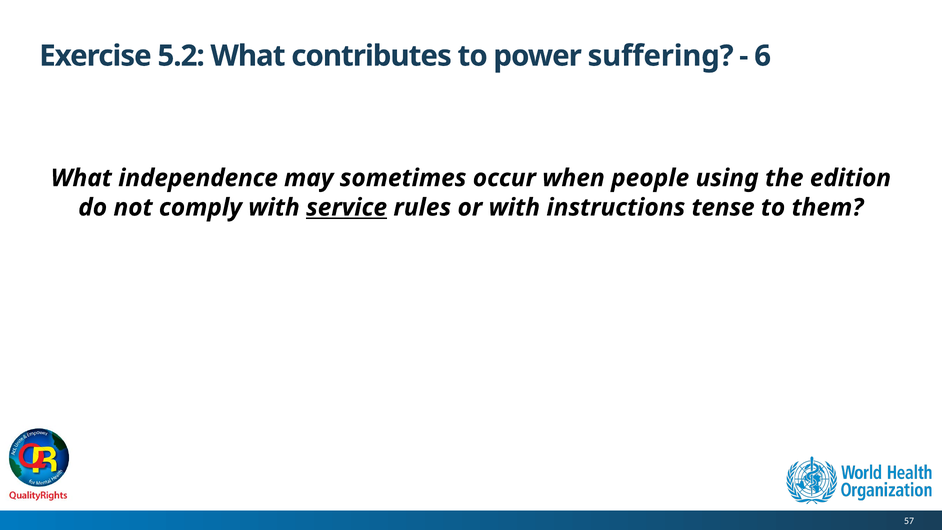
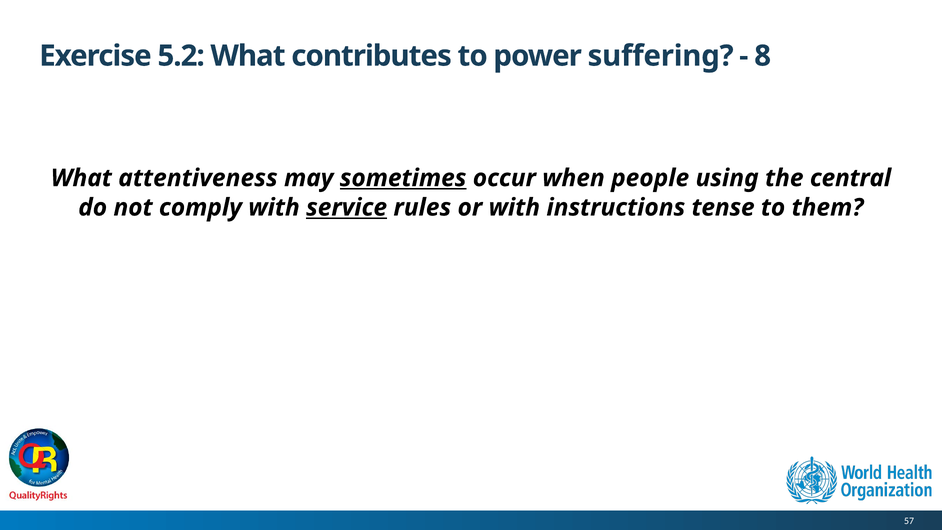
6: 6 -> 8
independence: independence -> attentiveness
sometimes underline: none -> present
edition: edition -> central
